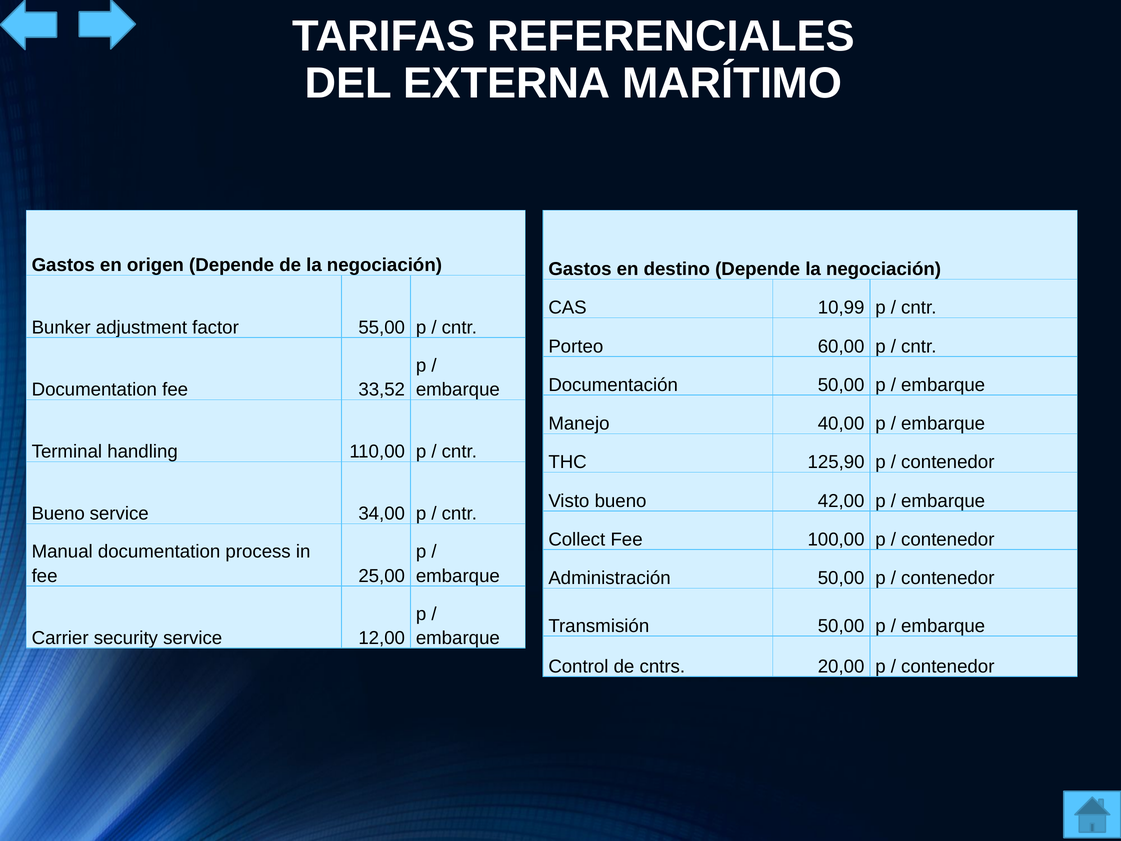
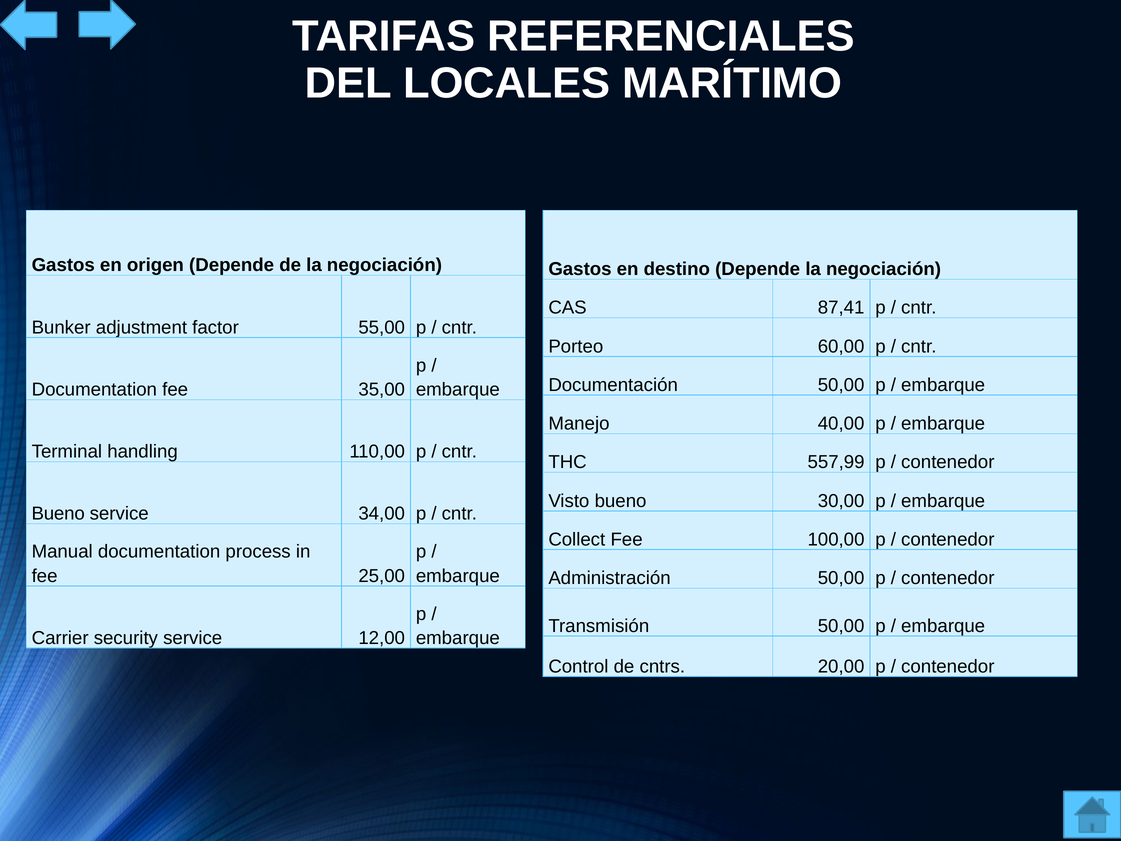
EXTERNA: EXTERNA -> LOCALES
10,99: 10,99 -> 87,41
33,52: 33,52 -> 35,00
125,90: 125,90 -> 557,99
42,00: 42,00 -> 30,00
